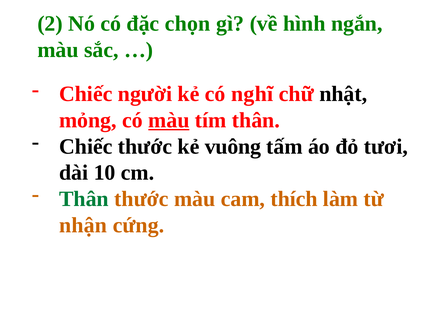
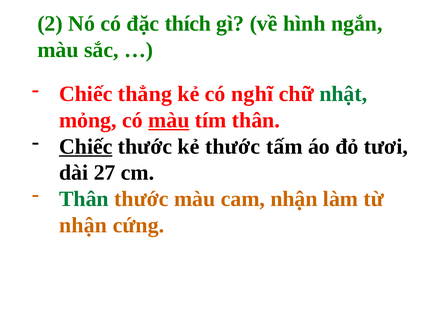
chọn: chọn -> thích
người: người -> thẳng
nhật colour: black -> green
Chiếc at (86, 146) underline: none -> present
kẻ vuông: vuông -> thước
10: 10 -> 27
cam thích: thích -> nhận
